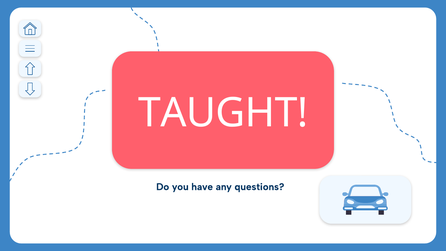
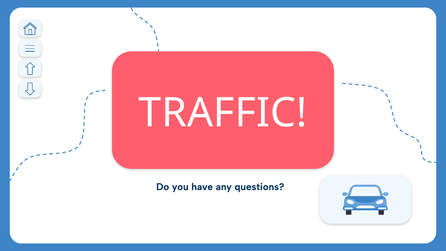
TAUGHT: TAUGHT -> TRAFFIC
